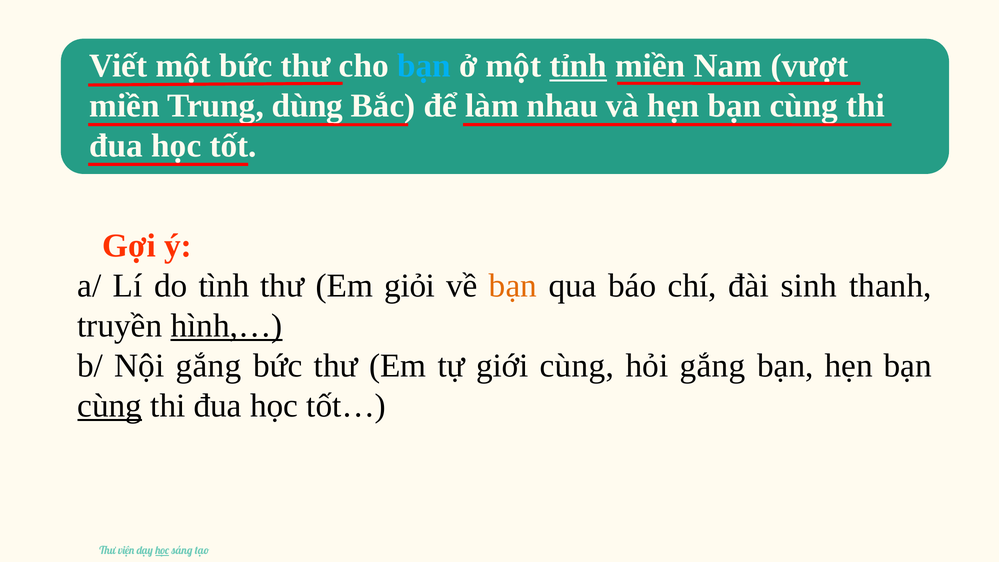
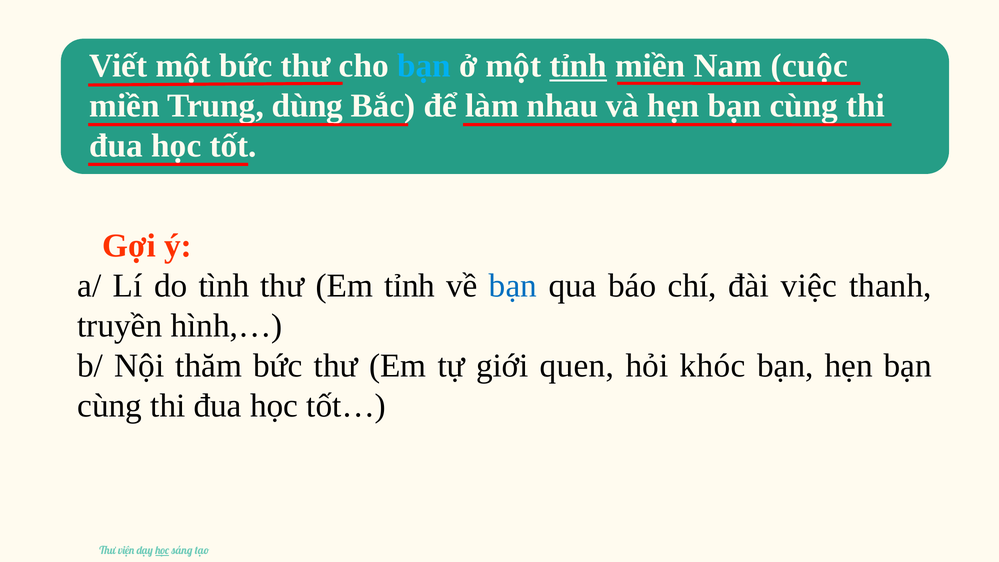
vượt: vượt -> cuộc
Em giỏi: giỏi -> tỉnh
bạn at (513, 286) colour: orange -> blue
sinh: sinh -> việc
hình,… underline: present -> none
Nội gắng: gắng -> thăm
giới cùng: cùng -> quen
hỏi gắng: gắng -> khóc
cùng at (110, 406) underline: present -> none
